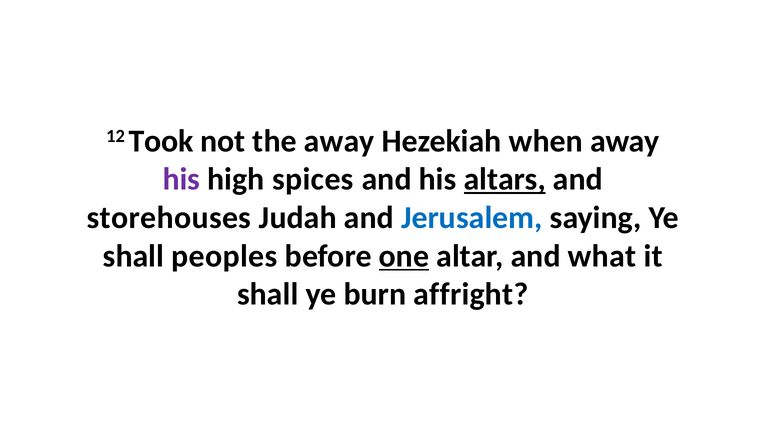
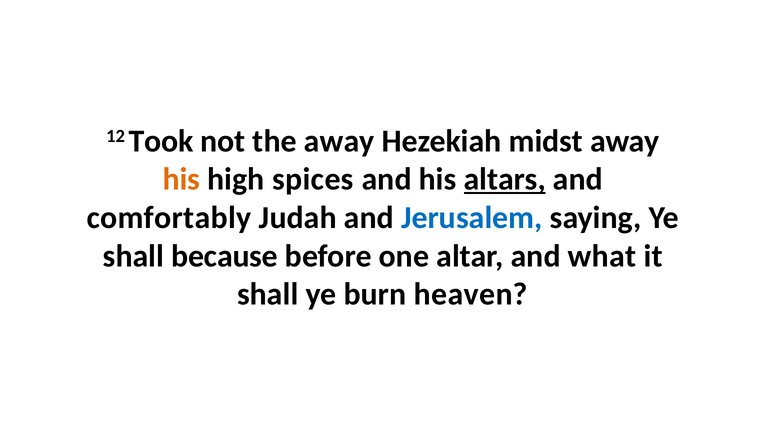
when: when -> midst
his at (181, 179) colour: purple -> orange
storehouses: storehouses -> comfortably
peoples: peoples -> because
one underline: present -> none
affright: affright -> heaven
